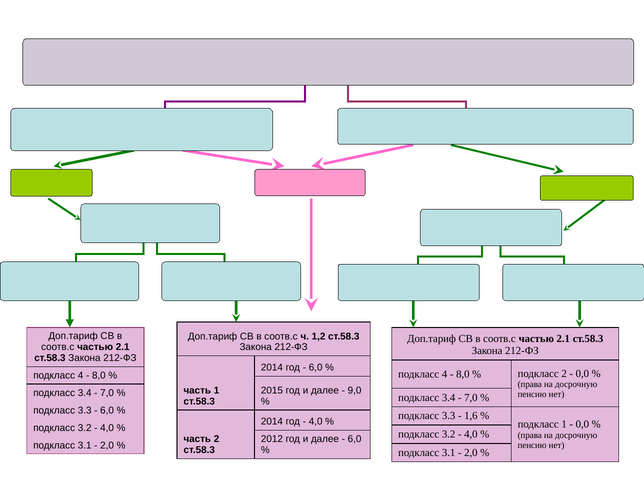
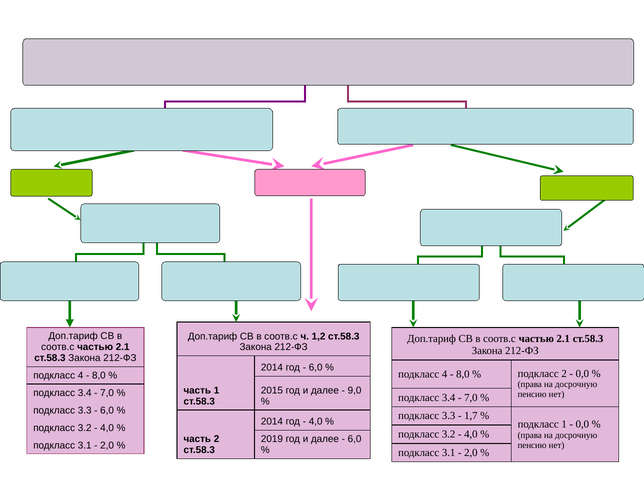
1,6: 1,6 -> 1,7
2012: 2012 -> 2019
